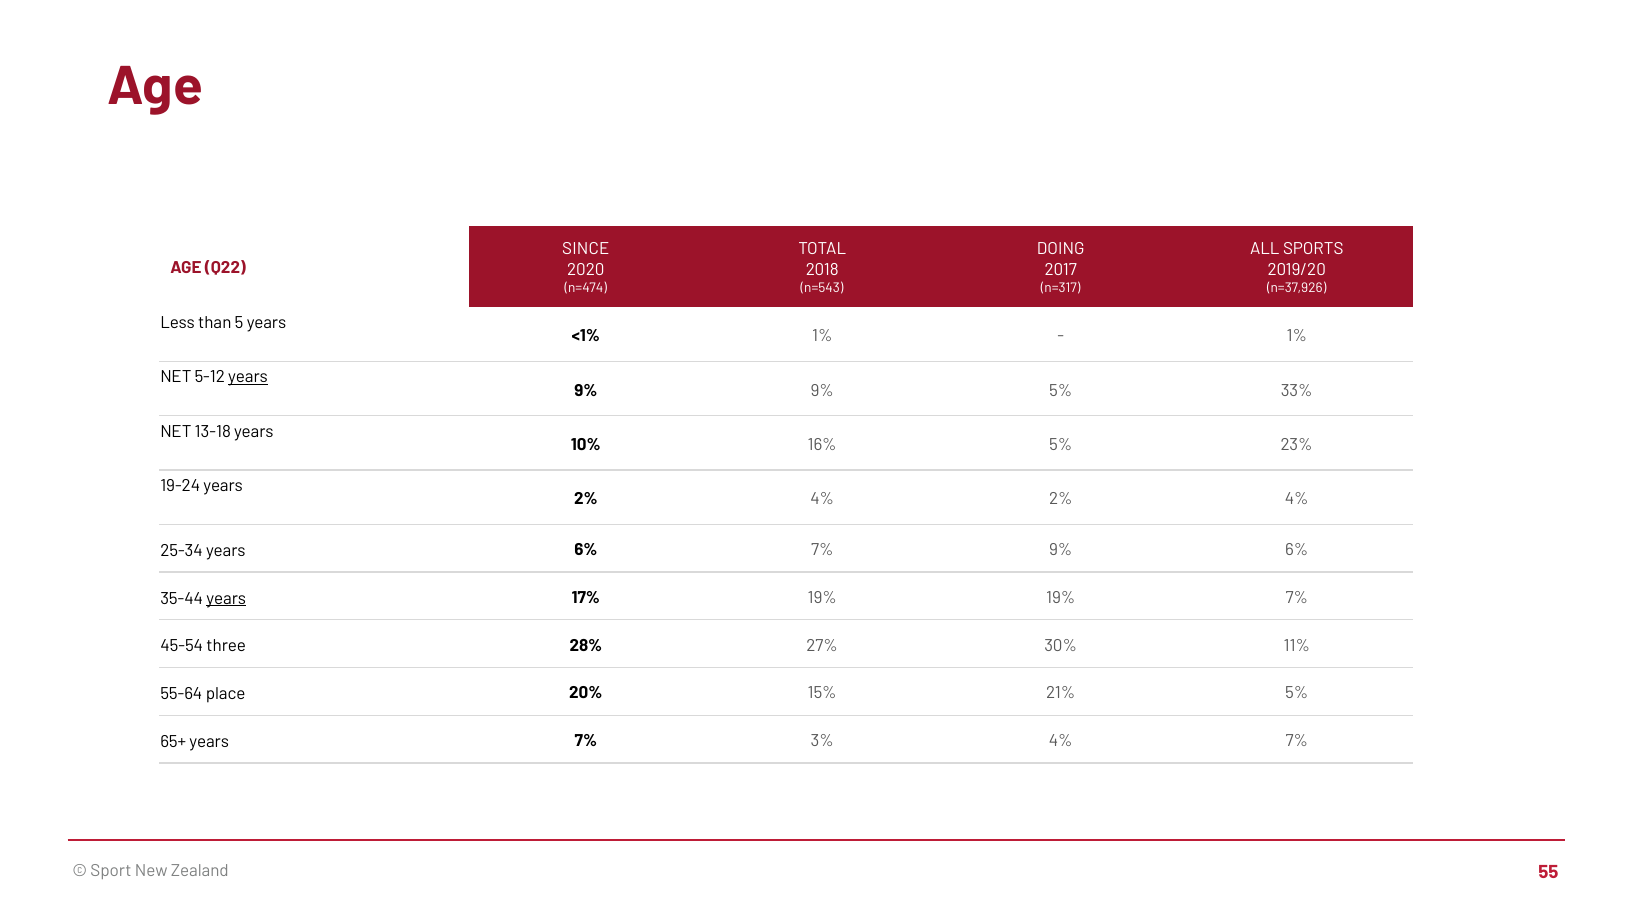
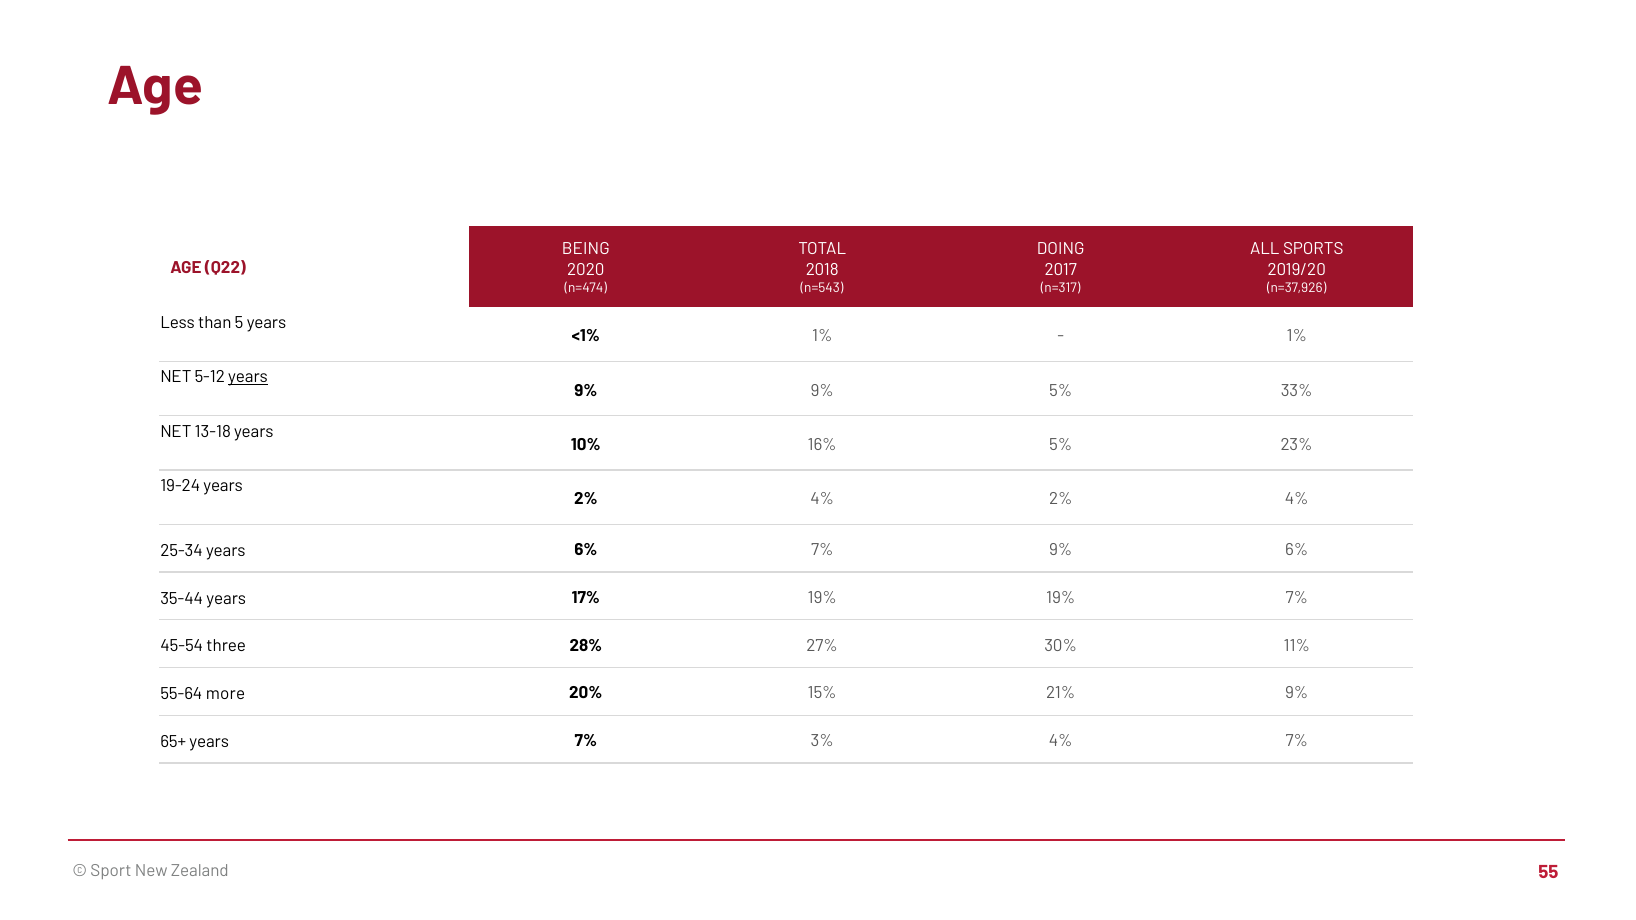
SINCE: SINCE -> BEING
years at (226, 599) underline: present -> none
place: place -> more
21% 5%: 5% -> 9%
